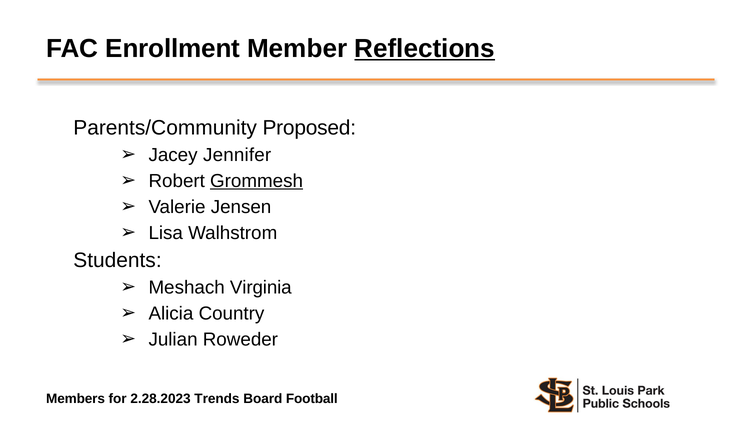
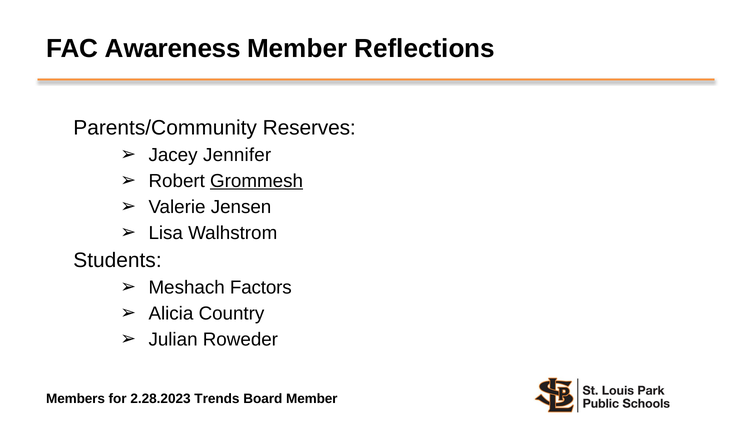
Enrollment: Enrollment -> Awareness
Reflections underline: present -> none
Proposed: Proposed -> Reserves
Virginia: Virginia -> Factors
Board Football: Football -> Member
